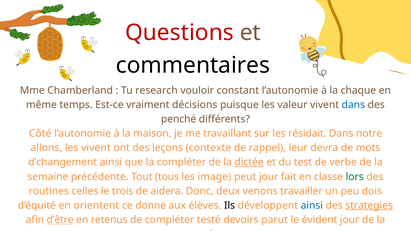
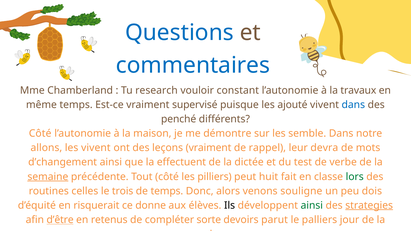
Questions colour: red -> blue
commentaires colour: black -> blue
chaque: chaque -> travaux
décisions: décisions -> supervisé
valeur: valeur -> ajouté
travaillant: travaillant -> démontre
résidait: résidait -> semble
leçons contexte: contexte -> vraiment
la compléter: compléter -> effectuent
dictée underline: present -> none
semaine at (48, 177) underline: none -> present
Tout tous: tous -> côté
image: image -> pilliers
peut jour: jour -> huit
de aidera: aidera -> temps
deux: deux -> alors
travailler: travailler -> souligne
orientent: orientent -> risquerait
ainsi at (312, 206) colour: blue -> green
testé: testé -> sorte
évident: évident -> palliers
